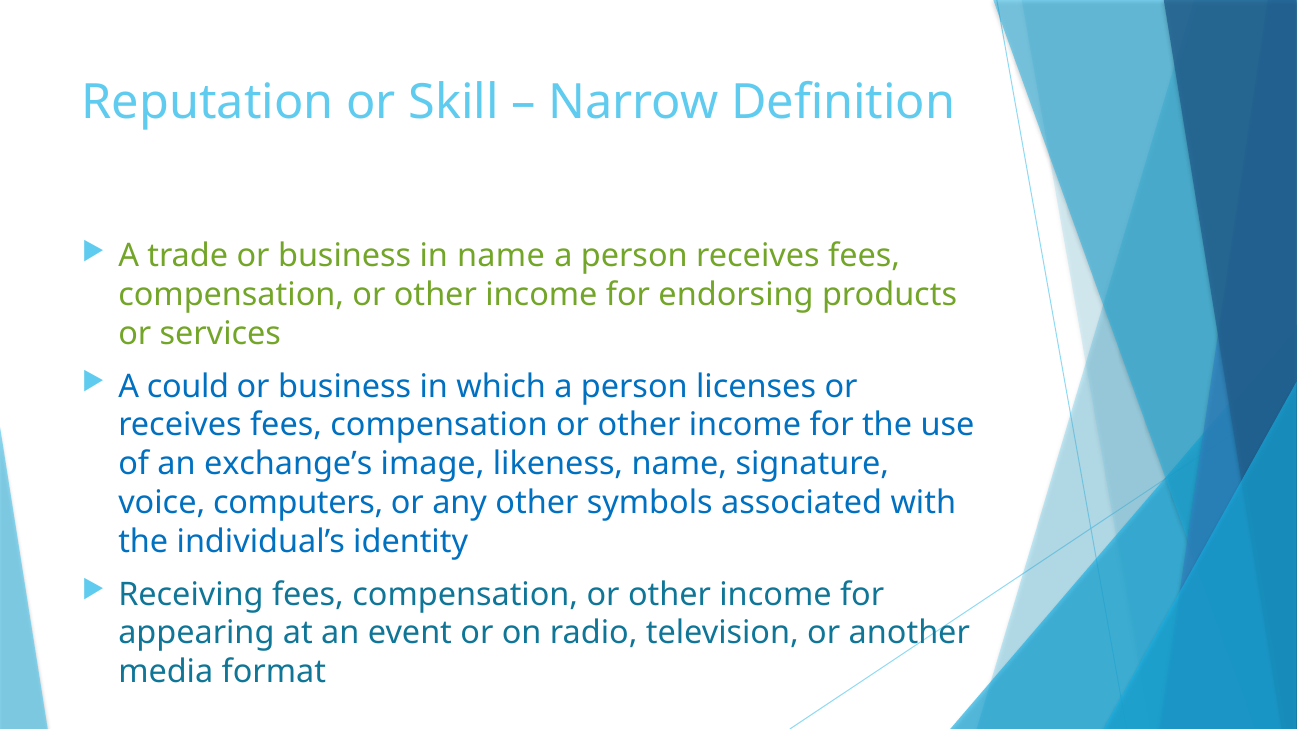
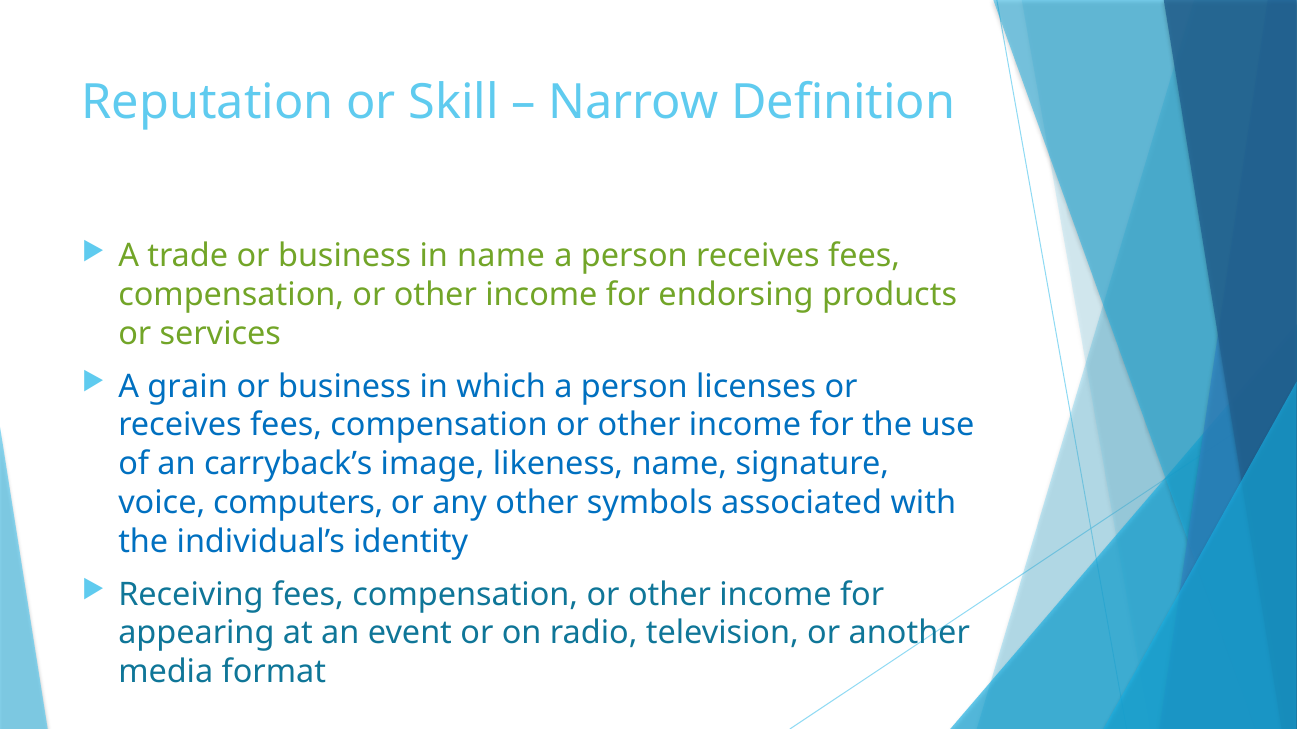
could: could -> grain
exchange’s: exchange’s -> carryback’s
